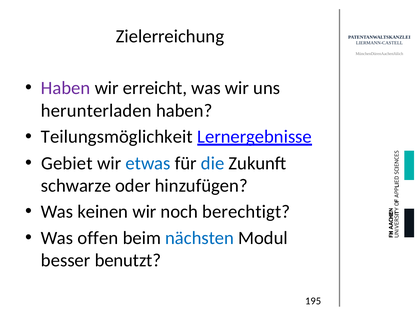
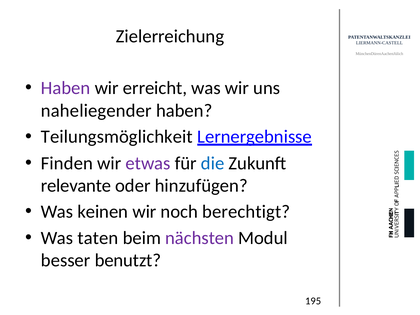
herunterladen: herunterladen -> naheliegender
Gebiet: Gebiet -> Finden
etwas colour: blue -> purple
schwarze: schwarze -> relevante
offen: offen -> taten
nächsten colour: blue -> purple
